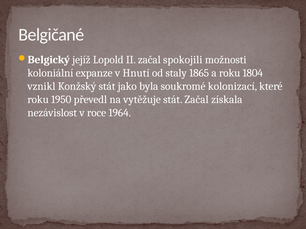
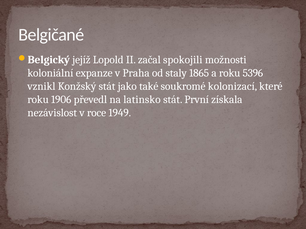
Hnutí: Hnutí -> Praha
1804: 1804 -> 5396
byla: byla -> také
1950: 1950 -> 1906
vytěžuje: vytěžuje -> latinsko
stát Začal: Začal -> První
1964: 1964 -> 1949
